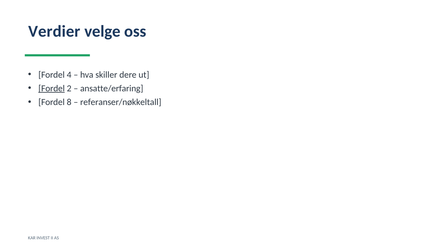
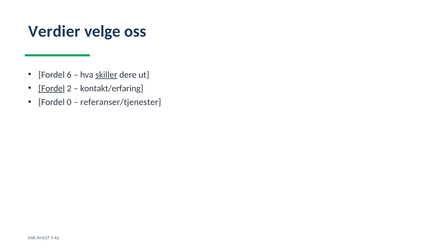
4: 4 -> 6
skiller underline: none -> present
ansatte/erfaring: ansatte/erfaring -> kontakt/erfaring
8: 8 -> 0
referanser/nøkkeltall: referanser/nøkkeltall -> referanser/tjenester
